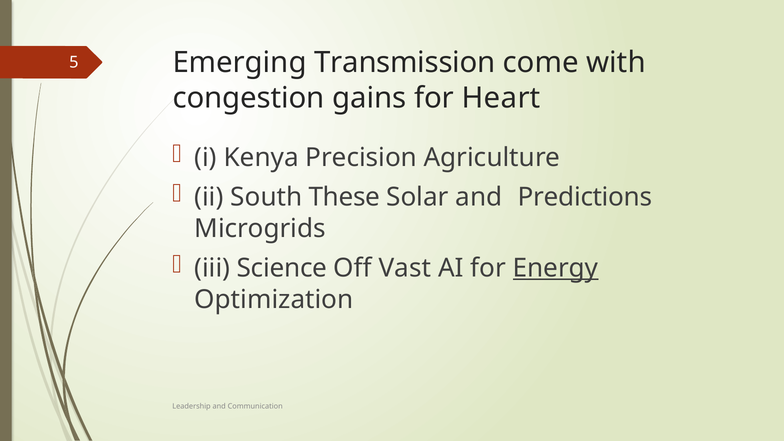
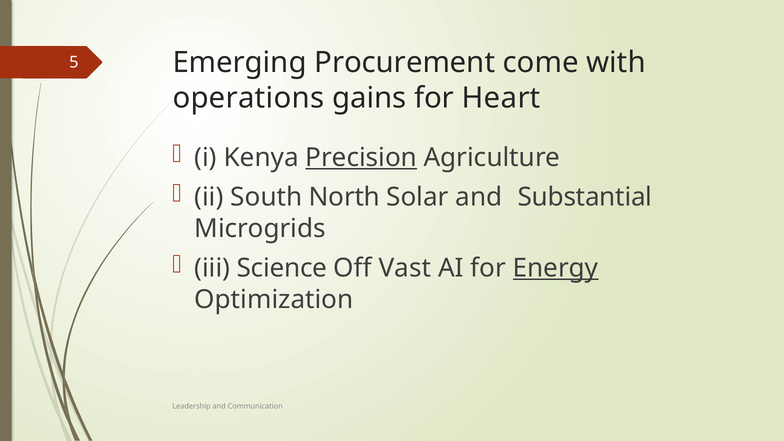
Transmission: Transmission -> Procurement
congestion: congestion -> operations
Precision underline: none -> present
These: These -> North
Predictions: Predictions -> Substantial
